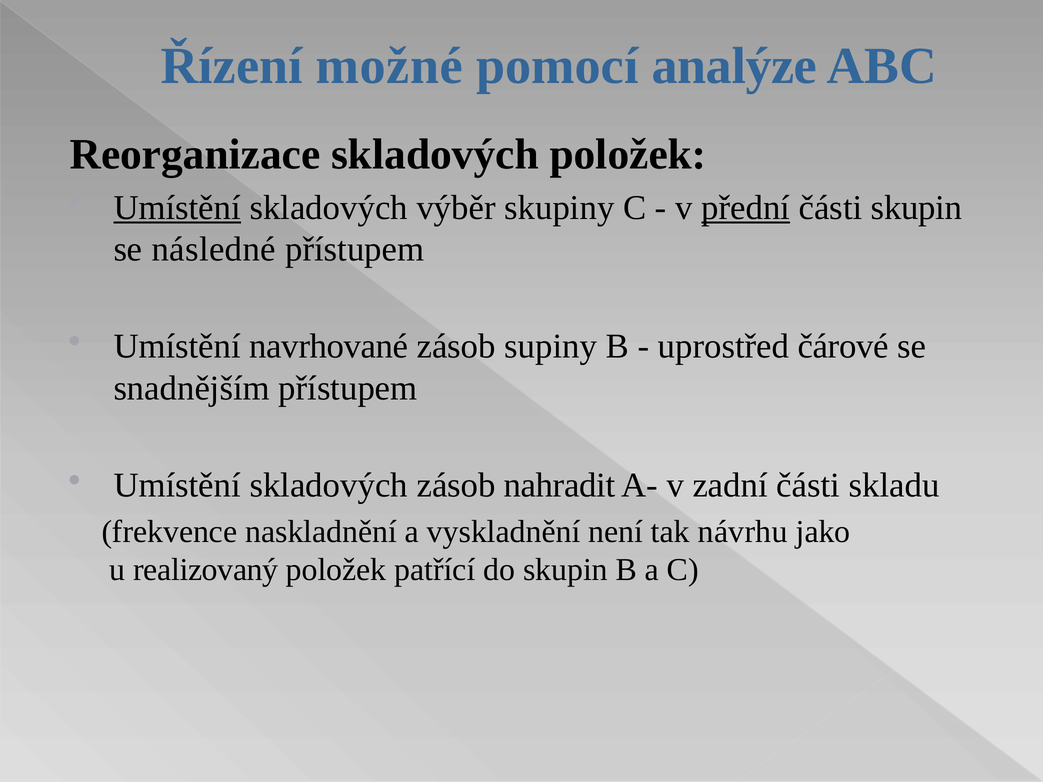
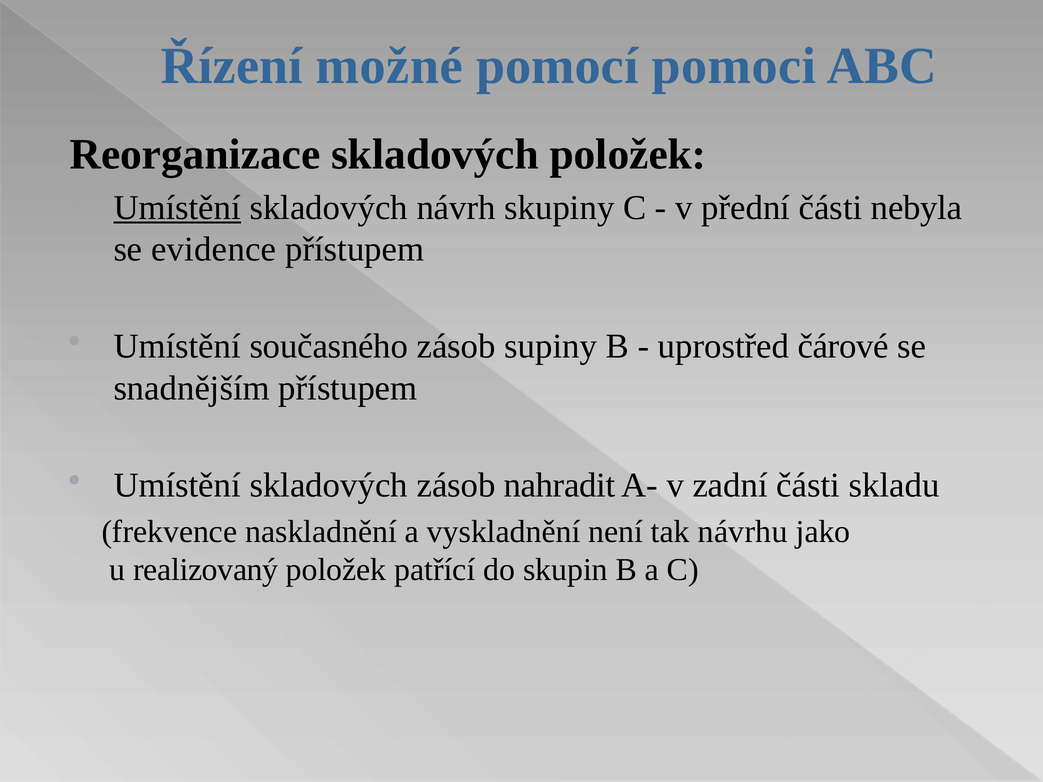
analýze: analýze -> pomoci
výběr: výběr -> návrh
přední underline: present -> none
části skupin: skupin -> nebyla
následné: následné -> evidence
navrhované: navrhované -> současného
